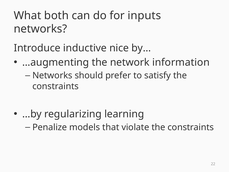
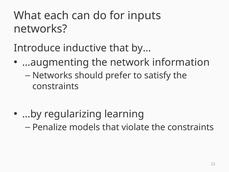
both: both -> each
inductive nice: nice -> that
